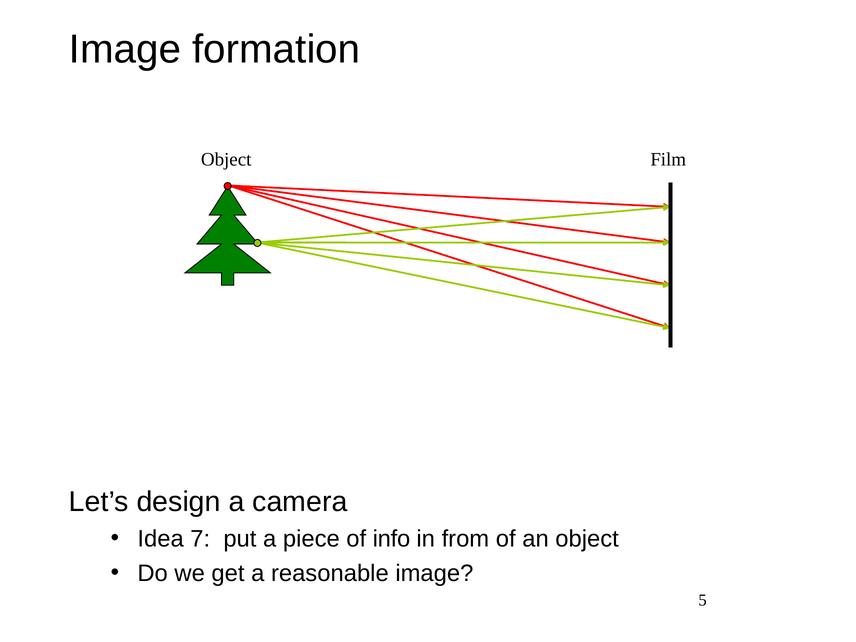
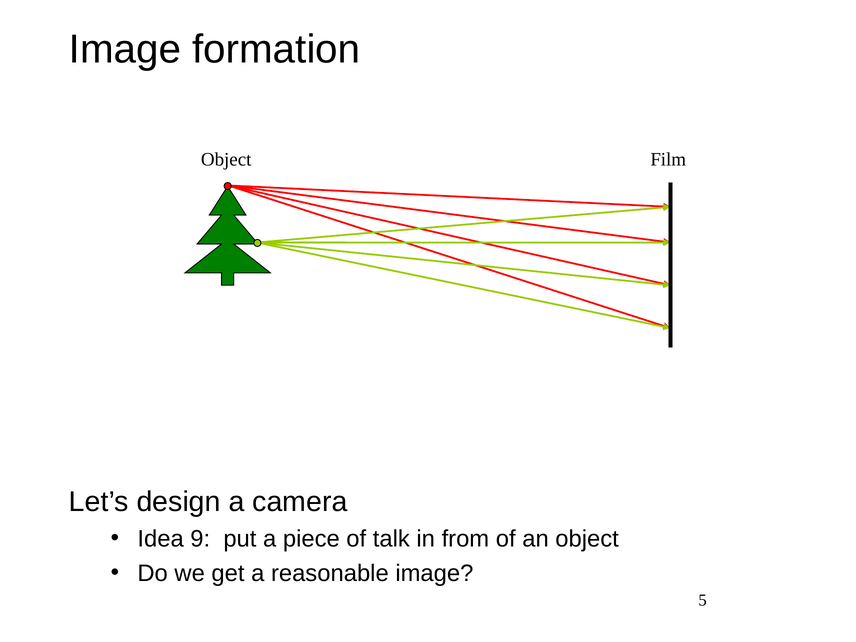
7: 7 -> 9
info: info -> talk
